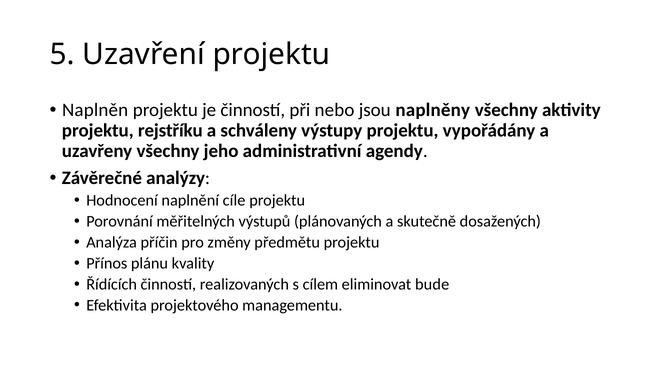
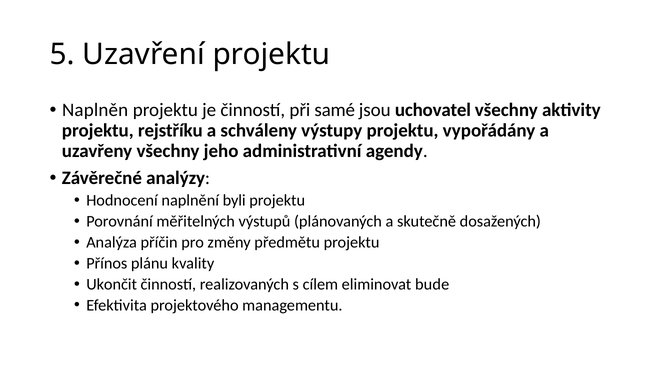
nebo: nebo -> samé
naplněny: naplněny -> uchovatel
cíle: cíle -> byli
Řídících: Řídících -> Ukončit
